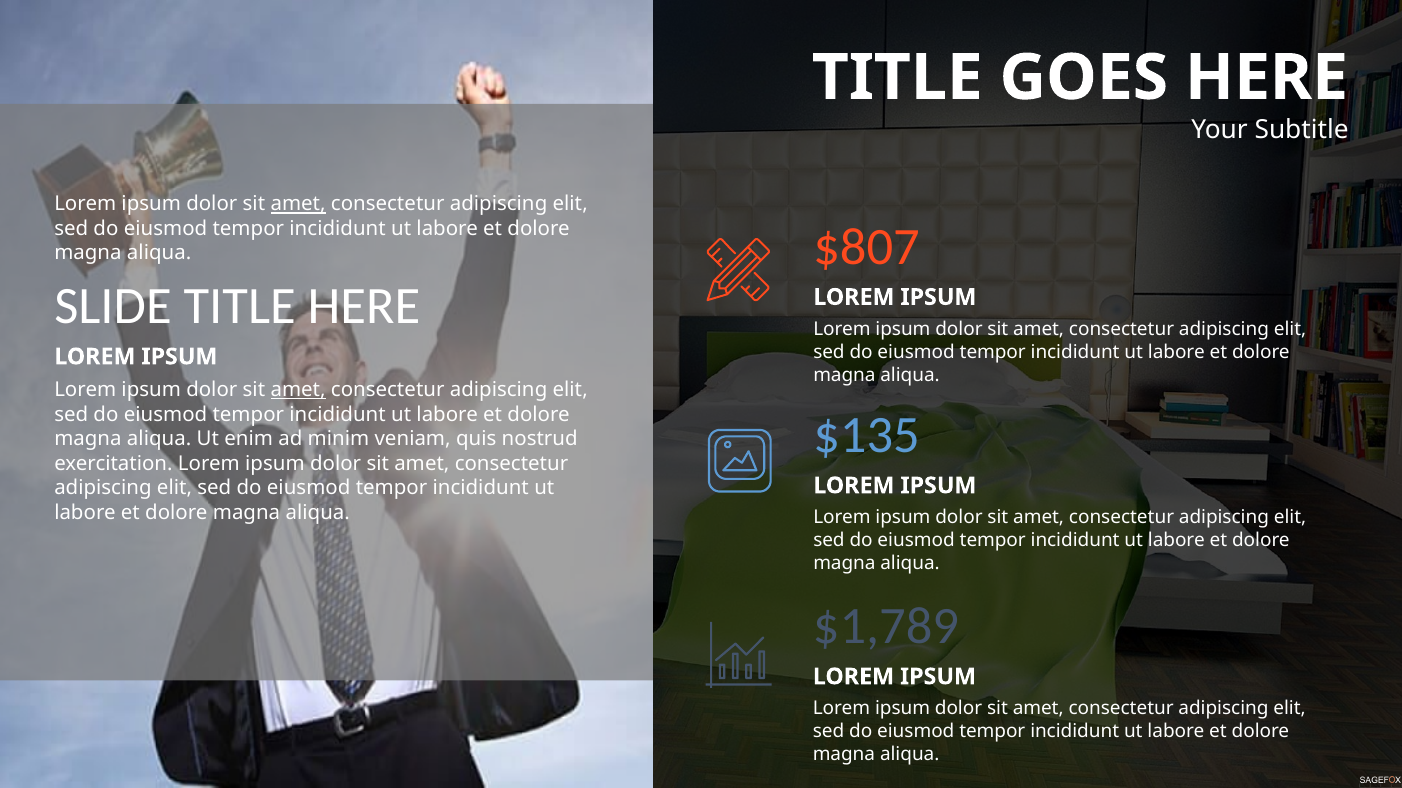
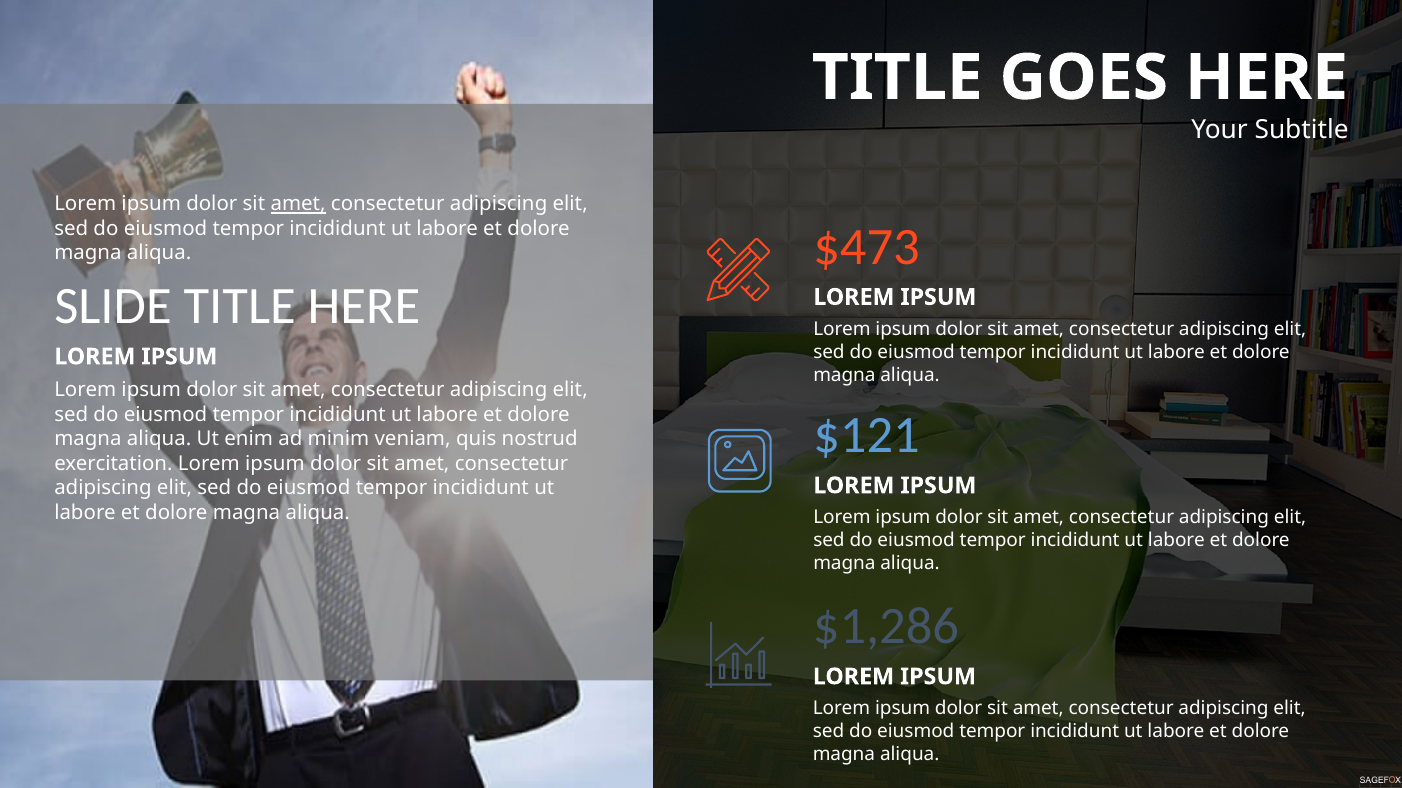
$807: $807 -> $473
amet at (298, 390) underline: present -> none
$135: $135 -> $121
$1,789: $1,789 -> $1,286
